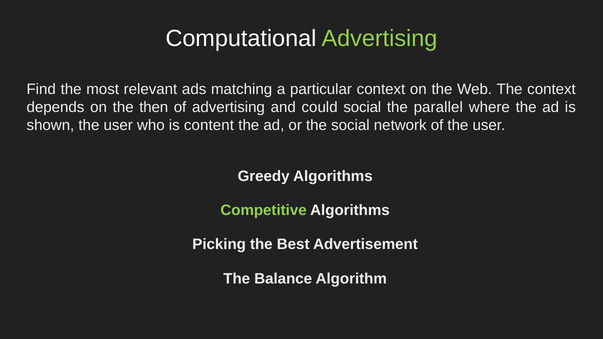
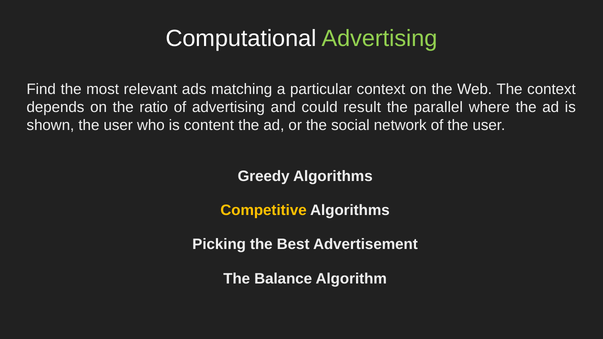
then: then -> ratio
could social: social -> result
Competitive colour: light green -> yellow
